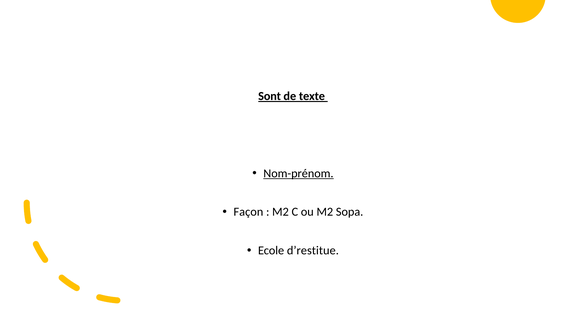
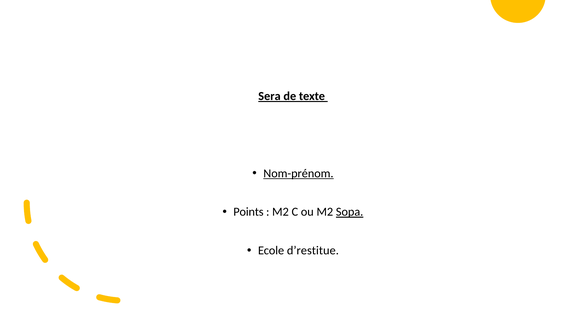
Sont: Sont -> Sera
Façon: Façon -> Points
Sopa underline: none -> present
